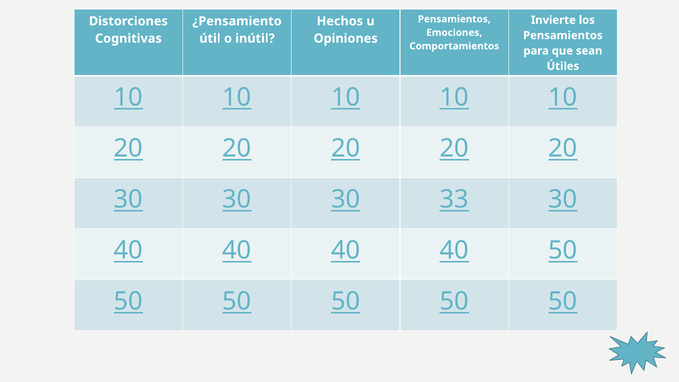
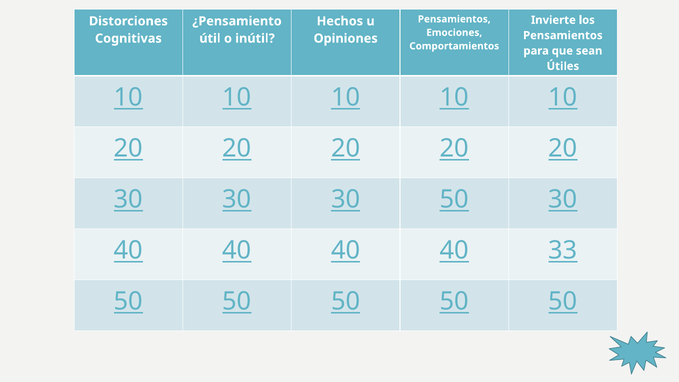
30 33: 33 -> 50
40 50: 50 -> 33
